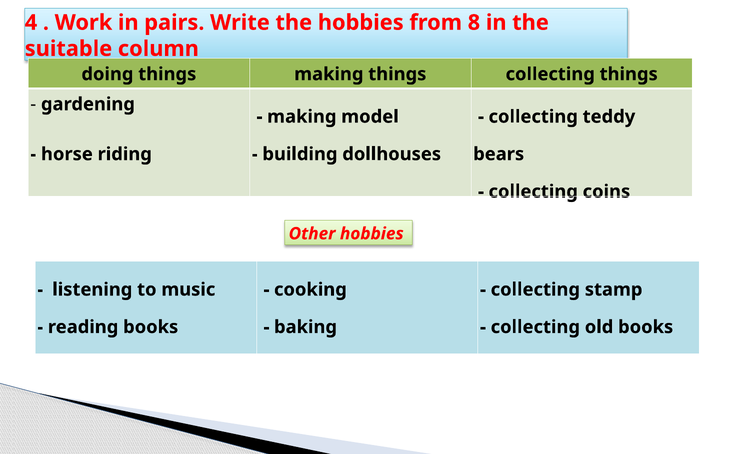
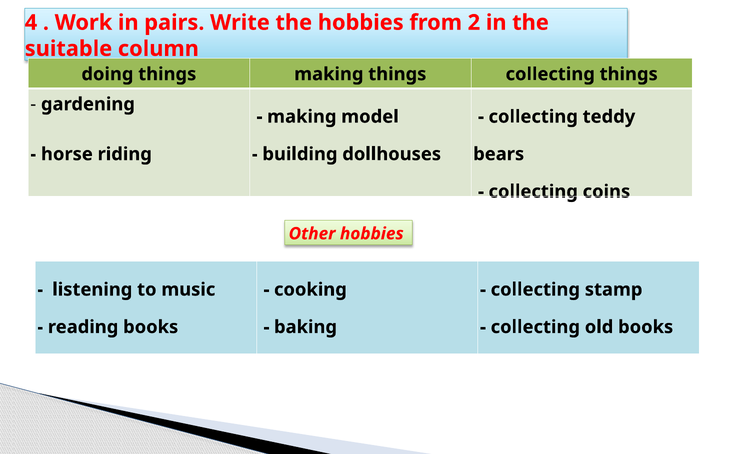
8: 8 -> 2
